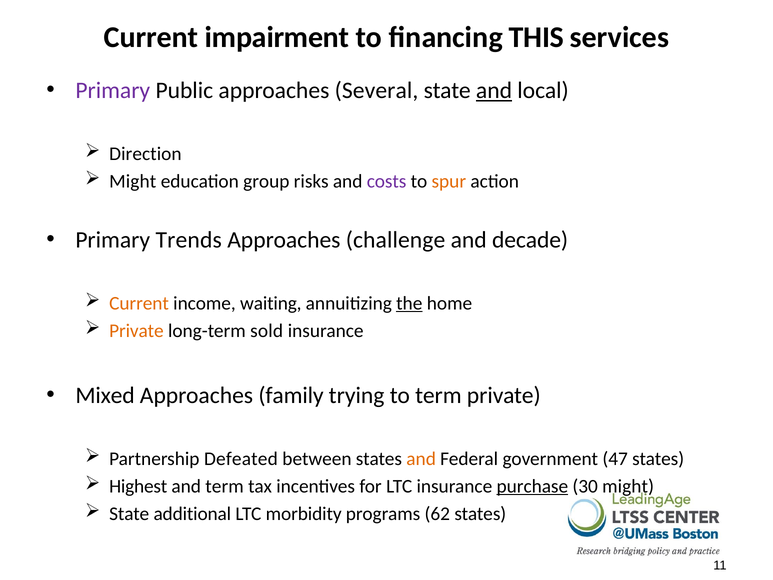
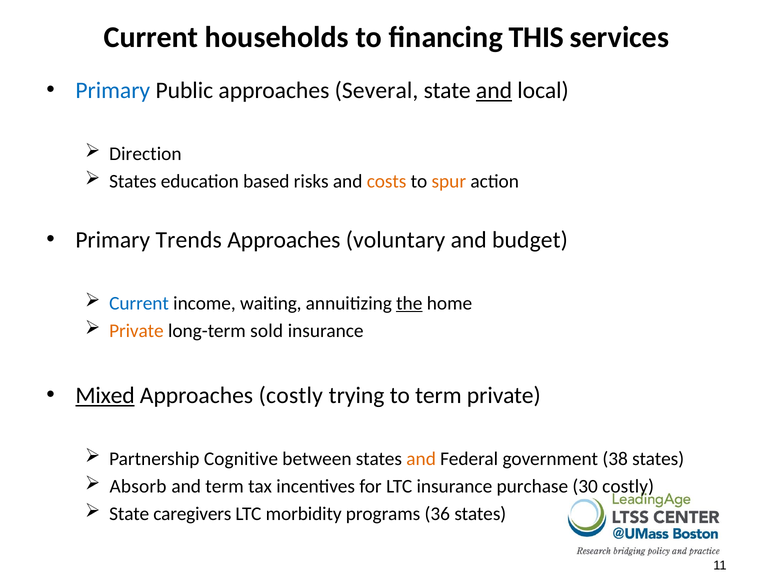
impairment: impairment -> households
Primary at (113, 91) colour: purple -> blue
Might at (133, 181): Might -> States
group: group -> based
costs colour: purple -> orange
challenge: challenge -> voluntary
decade: decade -> budget
Current at (139, 303) colour: orange -> blue
Mixed underline: none -> present
Approaches family: family -> costly
Defeated: Defeated -> Cognitive
47: 47 -> 38
Highest: Highest -> Absorb
purchase underline: present -> none
30 might: might -> costly
additional: additional -> caregivers
62: 62 -> 36
